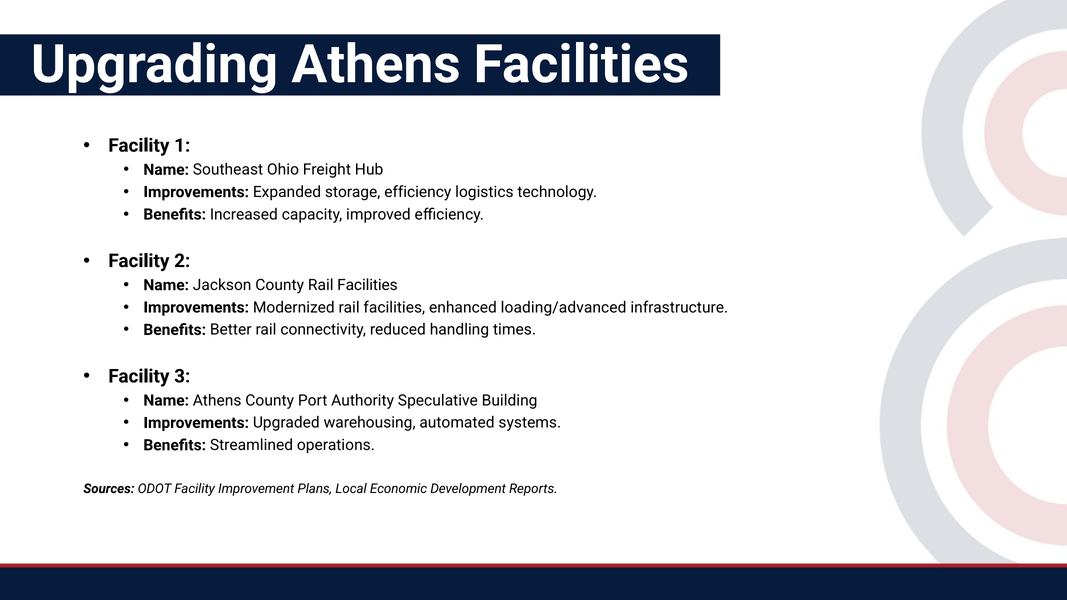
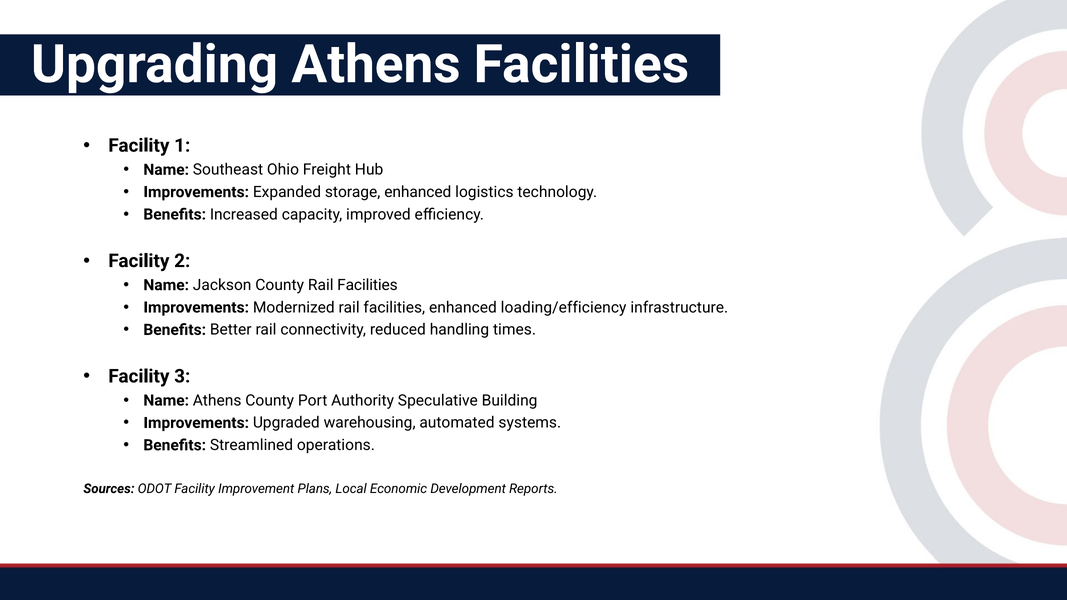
storage efficiency: efficiency -> enhanced
loading/advanced: loading/advanced -> loading/efficiency
